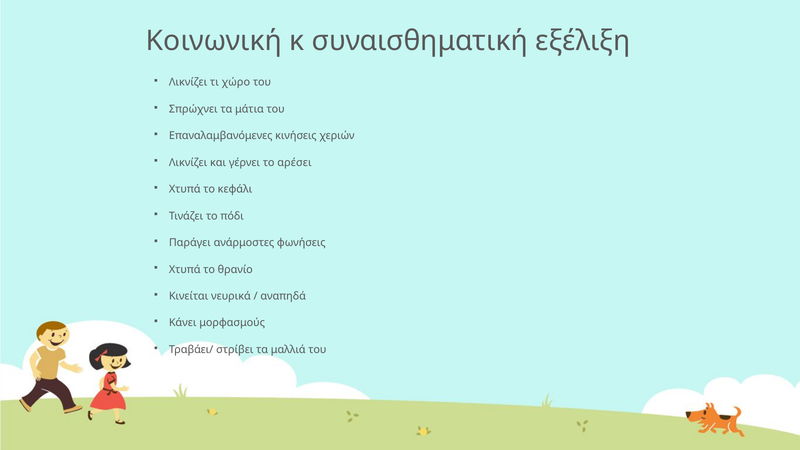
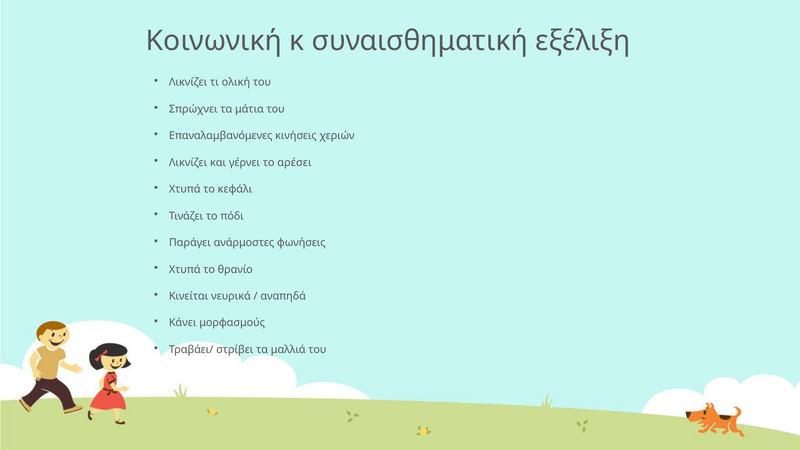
χώρο: χώρο -> ολική
